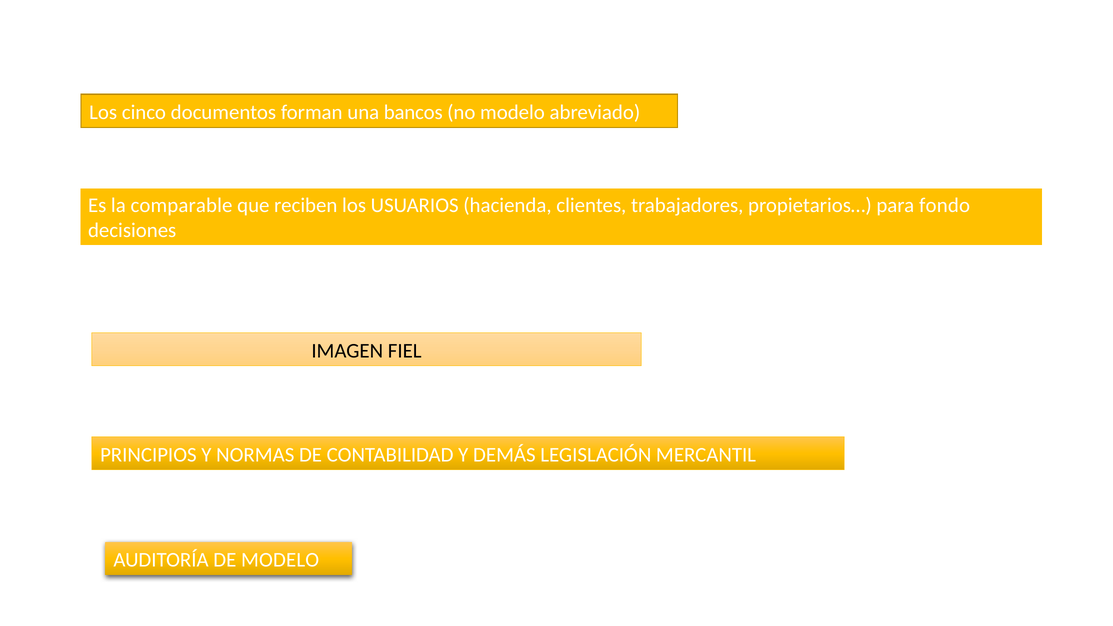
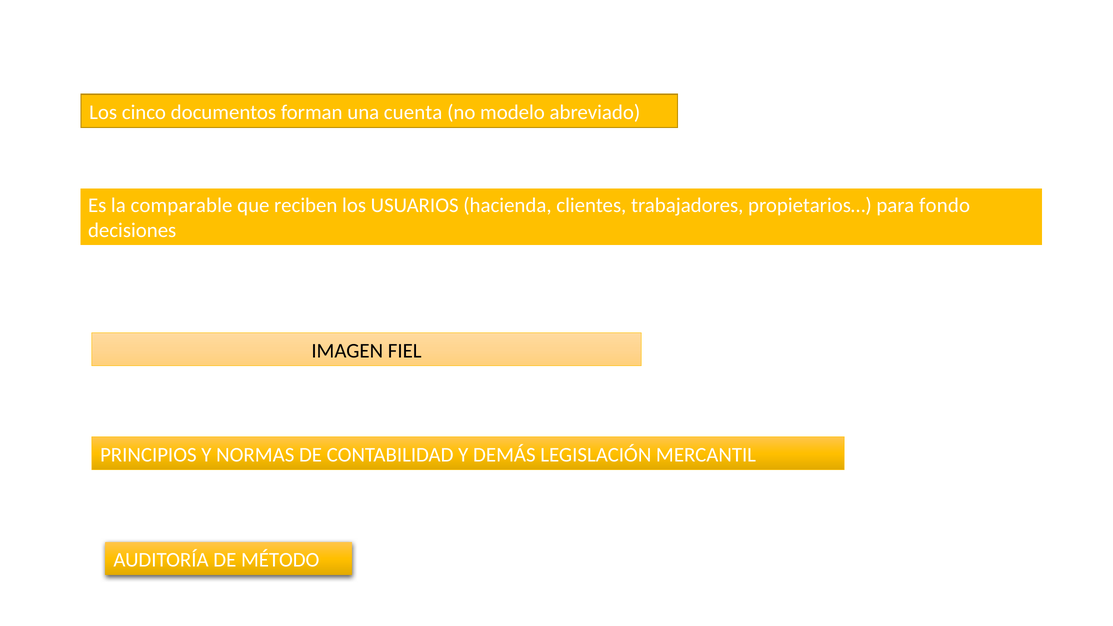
bancos: bancos -> cuenta
DE MODELO: MODELO -> MÉTODO
